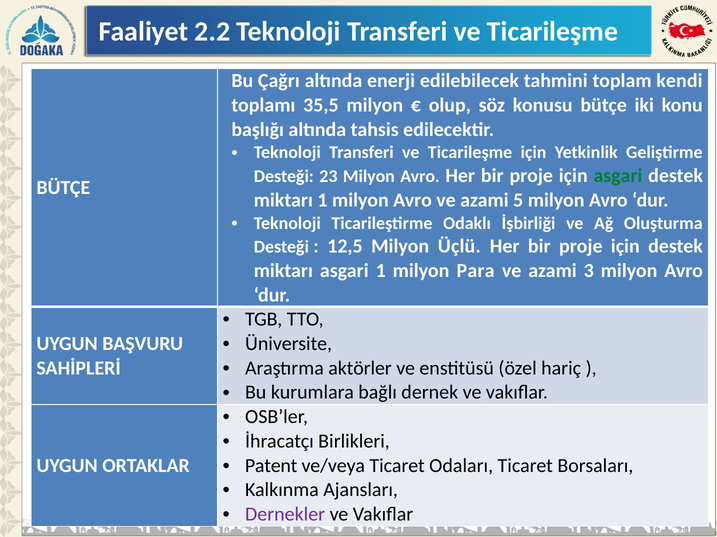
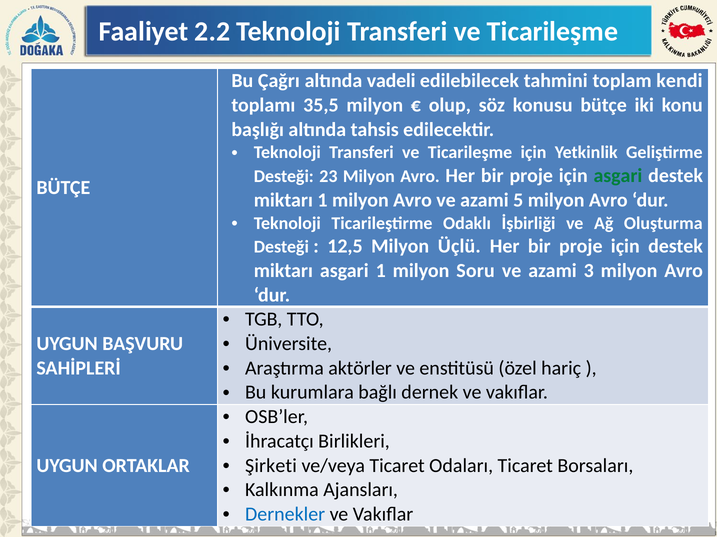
enerji: enerji -> vadeli
Para: Para -> Soru
Patent: Patent -> Şirketi
Dernekler colour: purple -> blue
